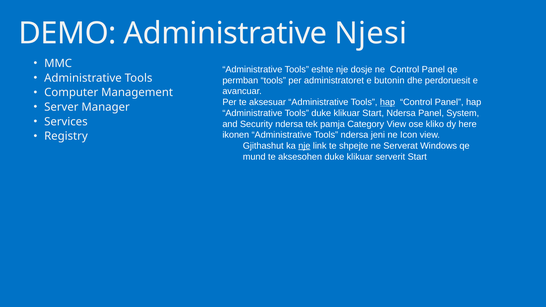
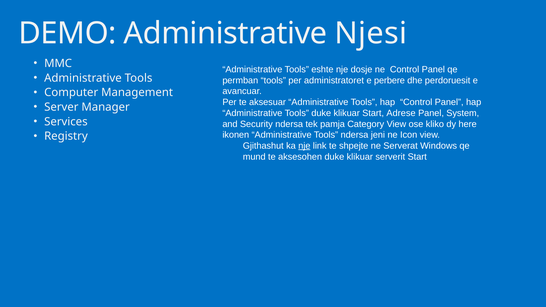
butonin: butonin -> perbere
hap at (388, 102) underline: present -> none
Start Ndersa: Ndersa -> Adrese
